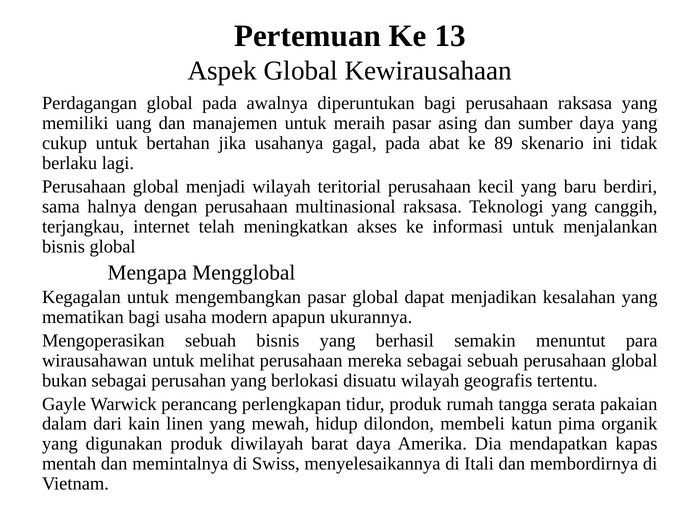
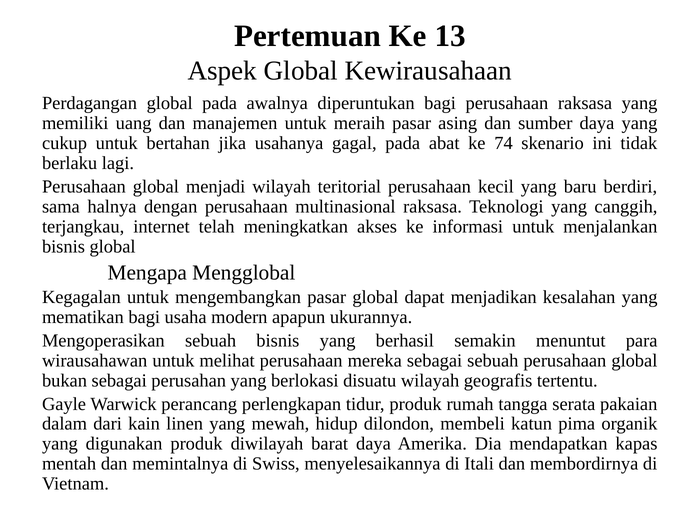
89: 89 -> 74
